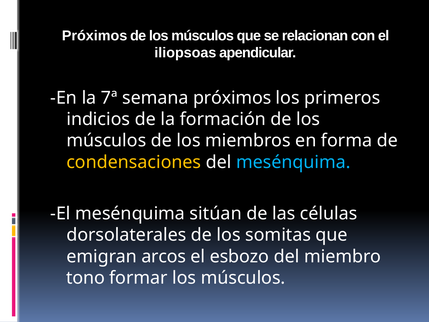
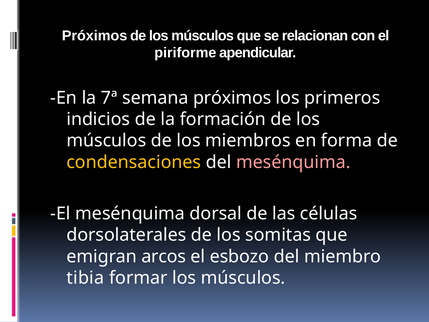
iliopsoas: iliopsoas -> piriforme
mesénquima at (293, 162) colour: light blue -> pink
sitúan: sitúan -> dorsal
tono: tono -> tibia
